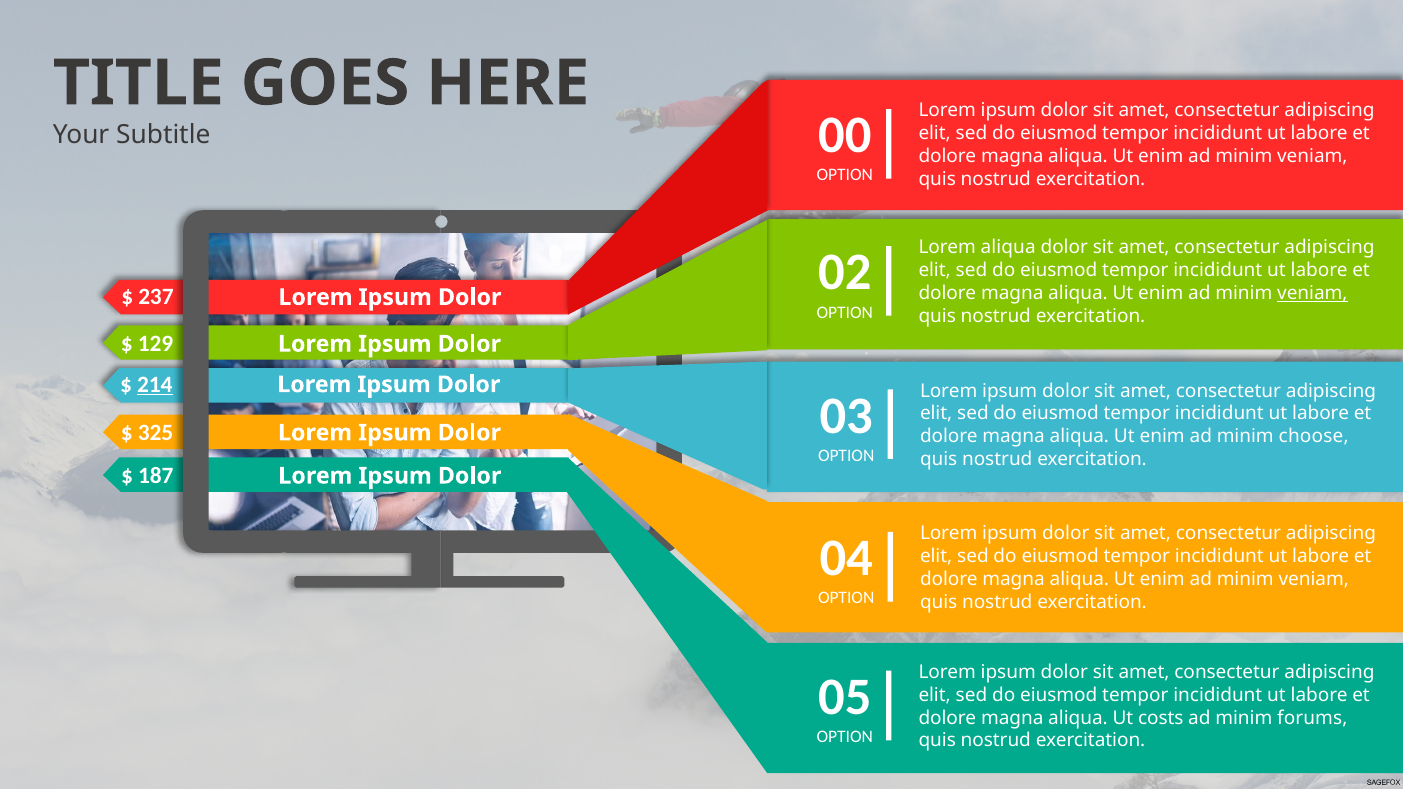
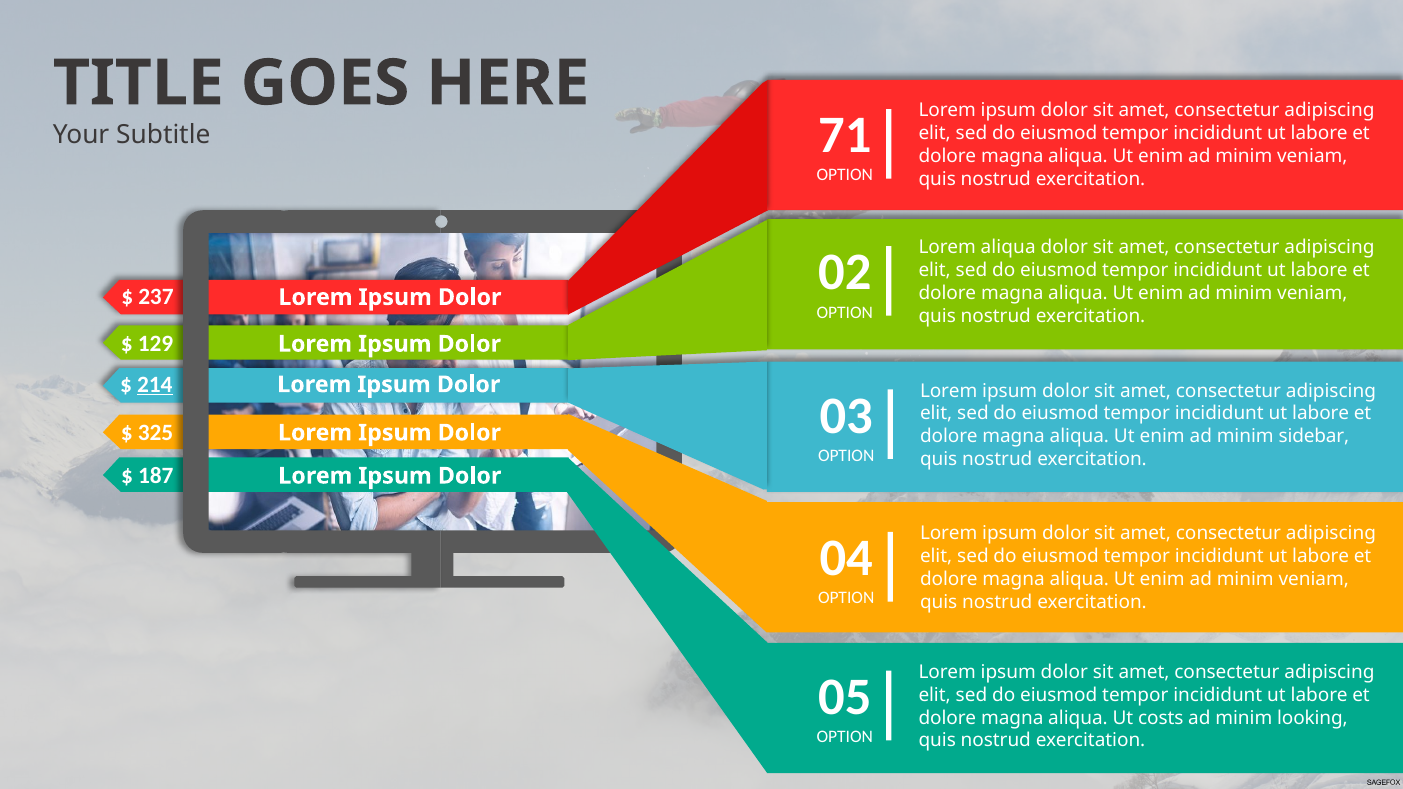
00: 00 -> 71
veniam at (1312, 293) underline: present -> none
choose: choose -> sidebar
forums: forums -> looking
